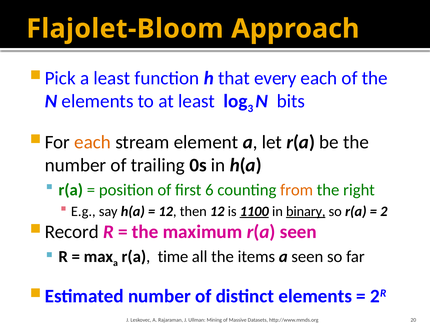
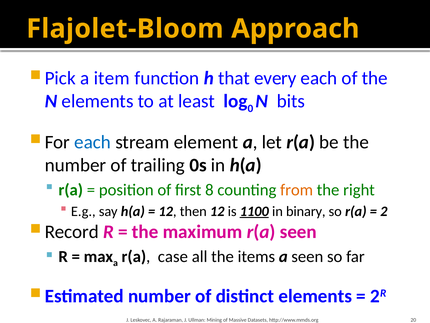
a least: least -> item
3: 3 -> 0
each at (93, 142) colour: orange -> blue
6: 6 -> 8
binary underline: present -> none
time: time -> case
